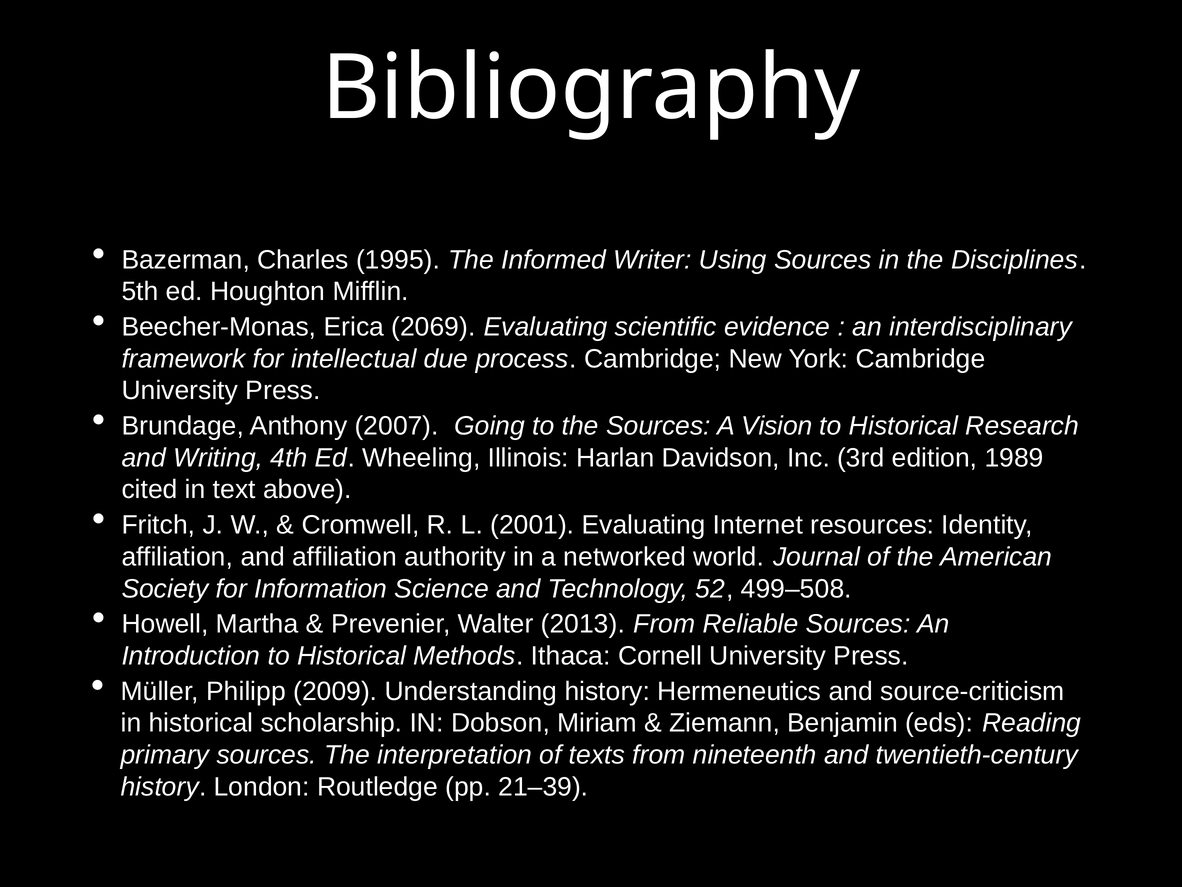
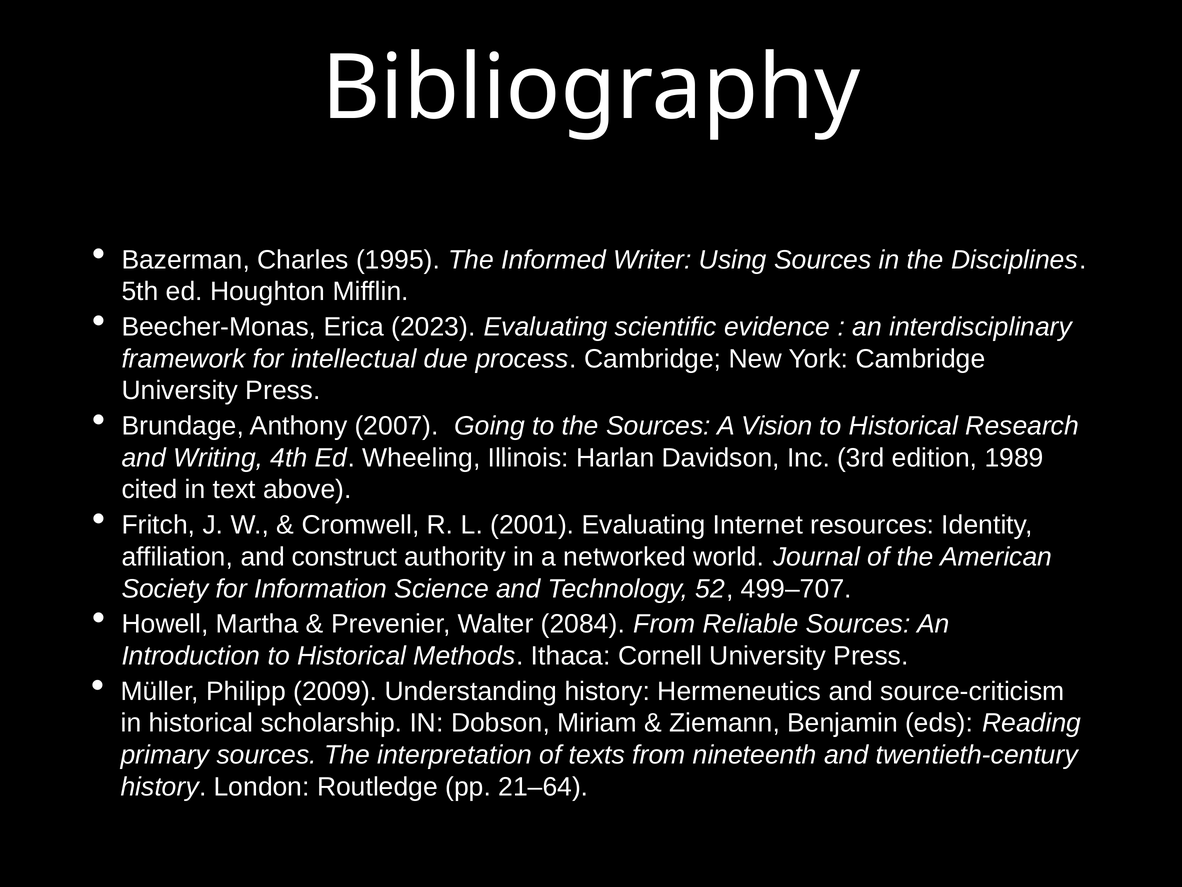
2069: 2069 -> 2023
and affiliation: affiliation -> construct
499–508: 499–508 -> 499–707
2013: 2013 -> 2084
21–39: 21–39 -> 21–64
